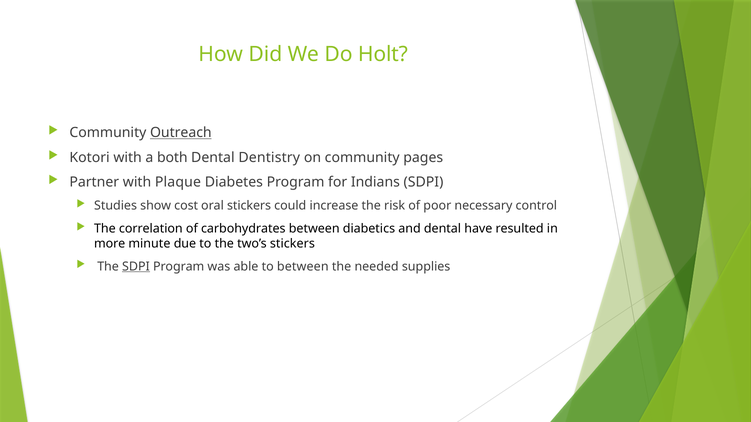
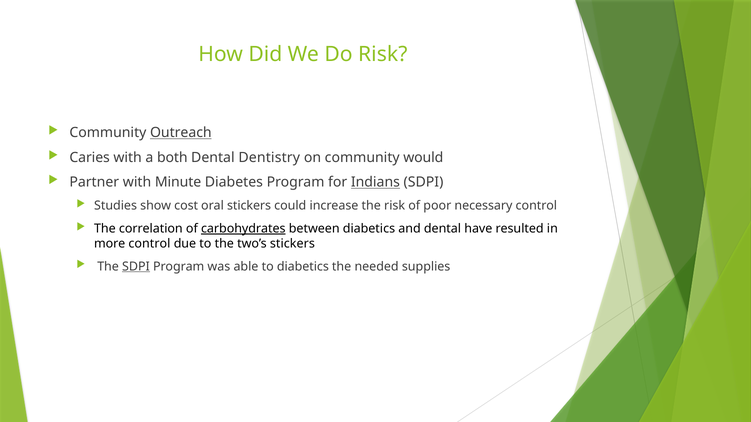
Do Holt: Holt -> Risk
Kotori: Kotori -> Caries
pages: pages -> would
Plaque: Plaque -> Minute
Indians underline: none -> present
carbohydrates underline: none -> present
more minute: minute -> control
to between: between -> diabetics
